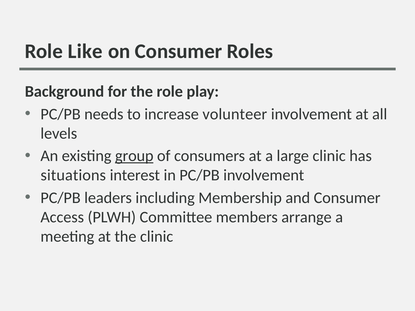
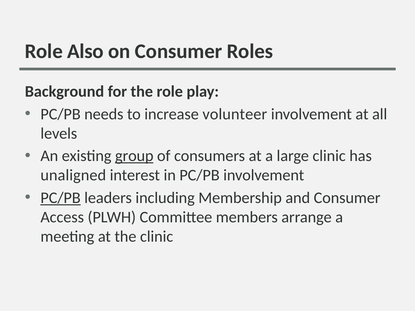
Like: Like -> Also
situations: situations -> unaligned
PC/PB at (61, 198) underline: none -> present
